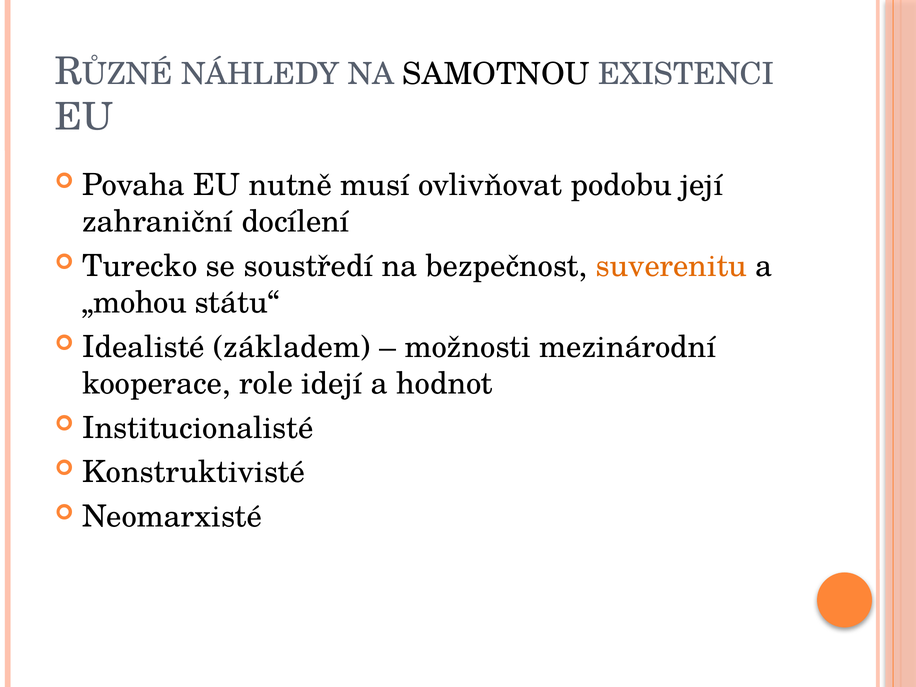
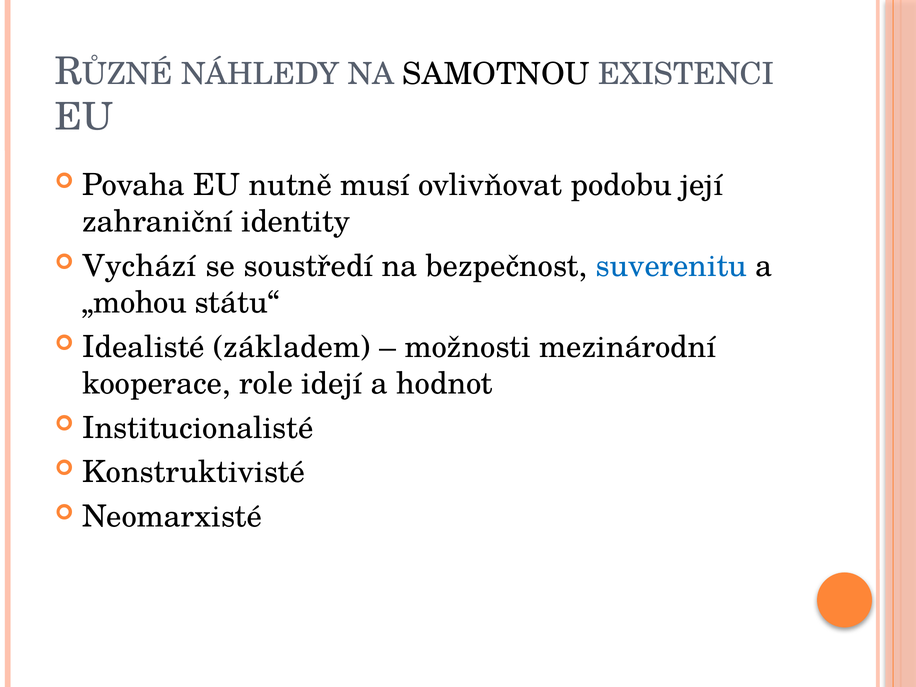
docílení: docílení -> identity
Turecko: Turecko -> Vychází
suverenitu colour: orange -> blue
